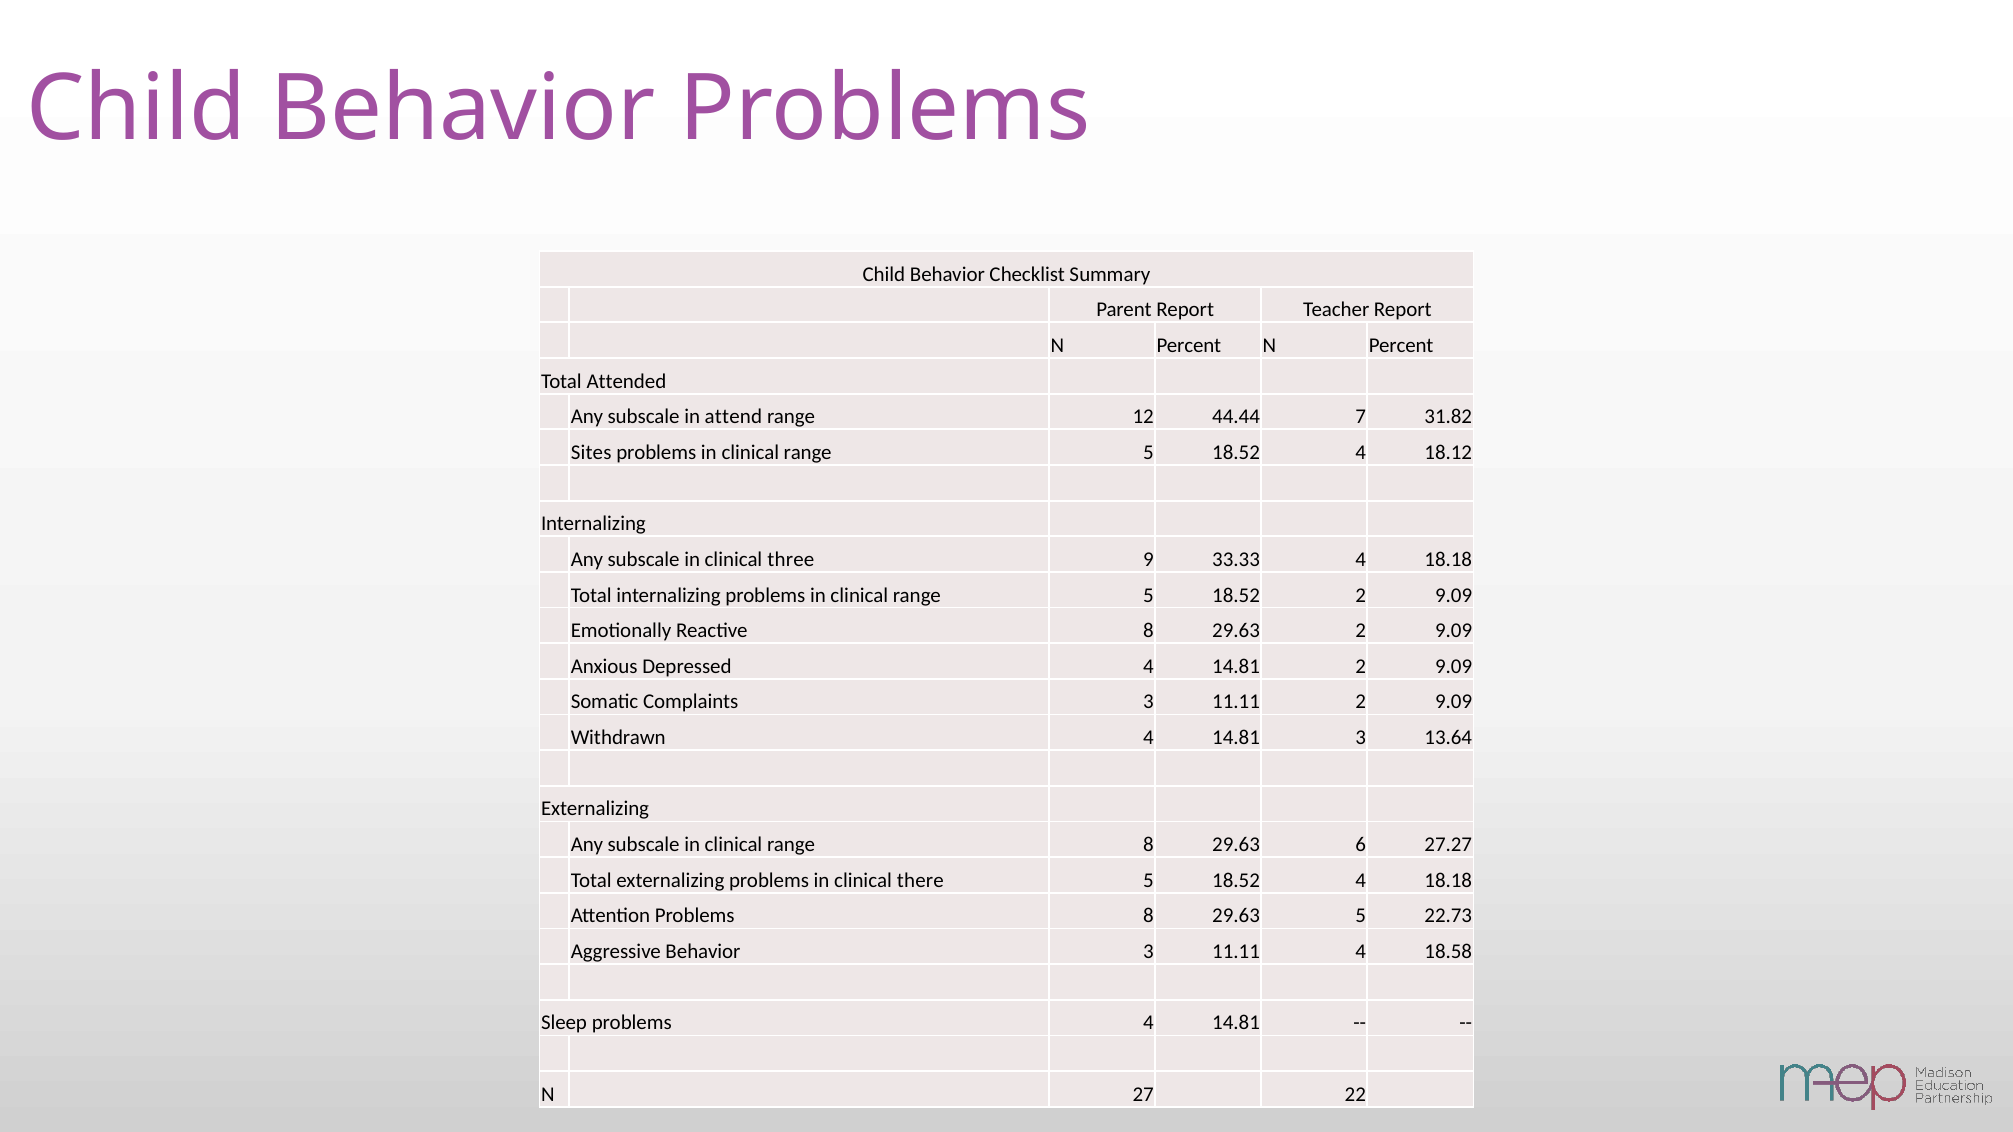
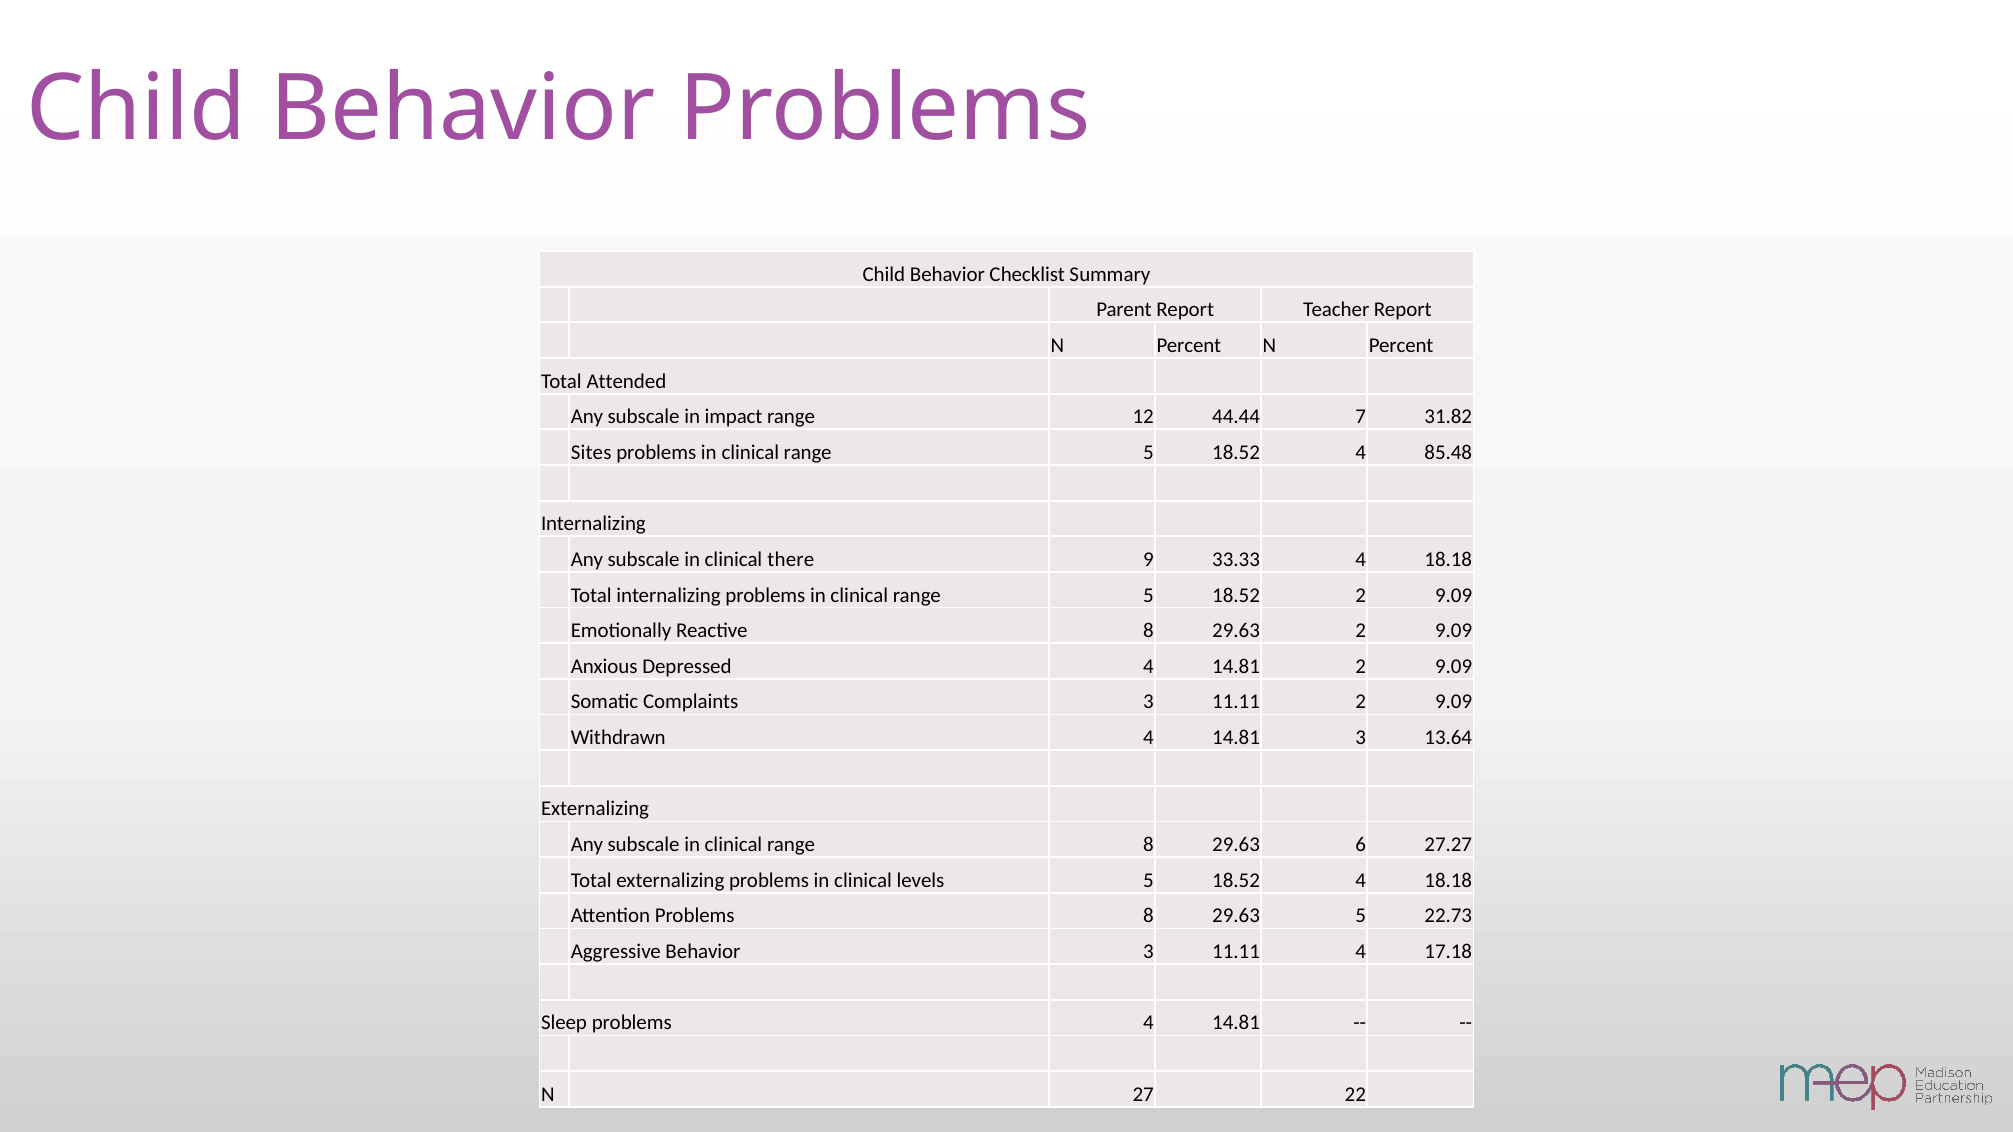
attend: attend -> impact
18.12: 18.12 -> 85.48
three: three -> there
there: there -> levels
18.58: 18.58 -> 17.18
